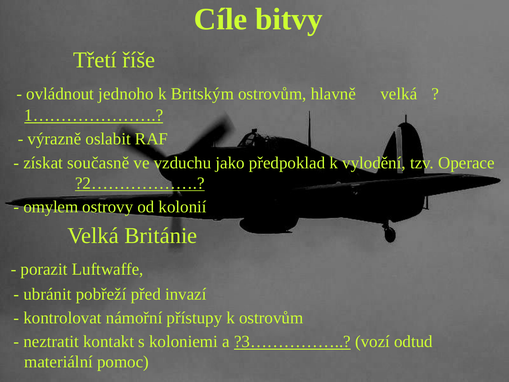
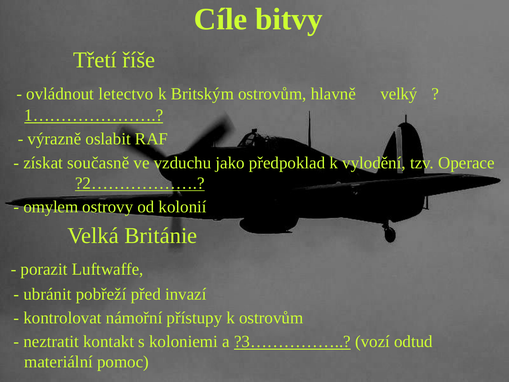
jednoho: jednoho -> letectvo
hlavně velká: velká -> velký
